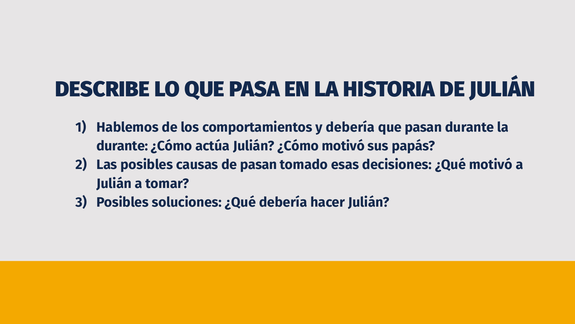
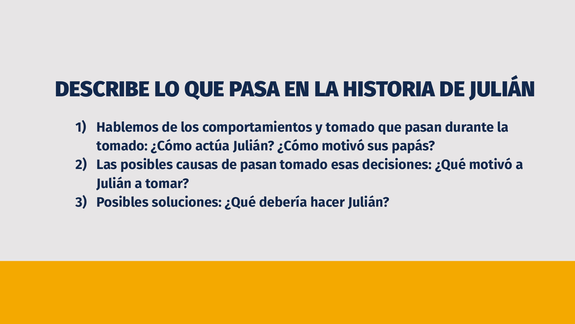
y debería: debería -> tomado
durante at (122, 146): durante -> tomado
